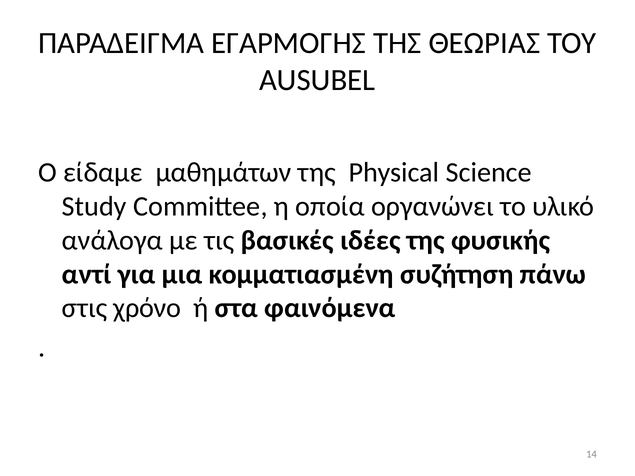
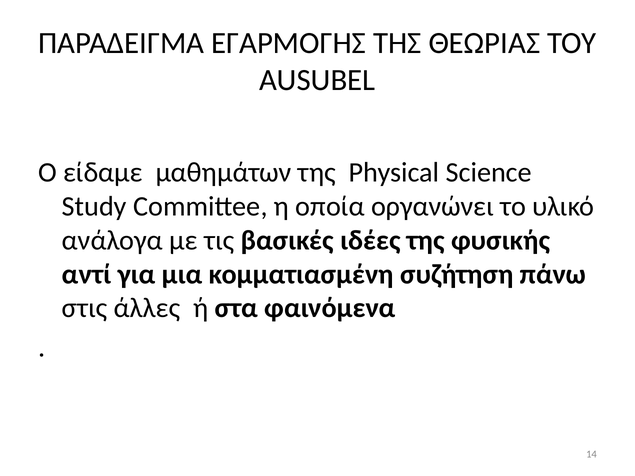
χρόνο: χρόνο -> άλλες
